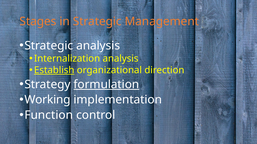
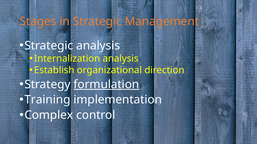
Establish underline: present -> none
Working: Working -> Training
Function: Function -> Complex
